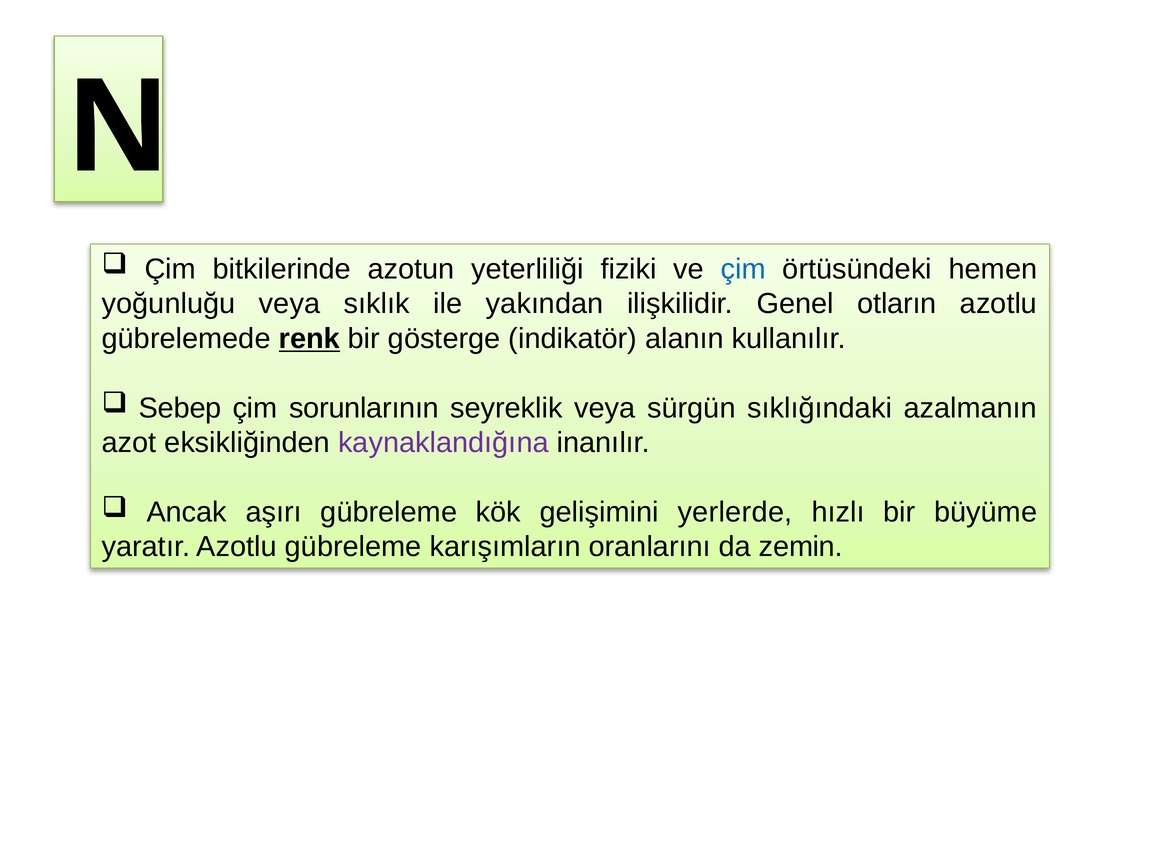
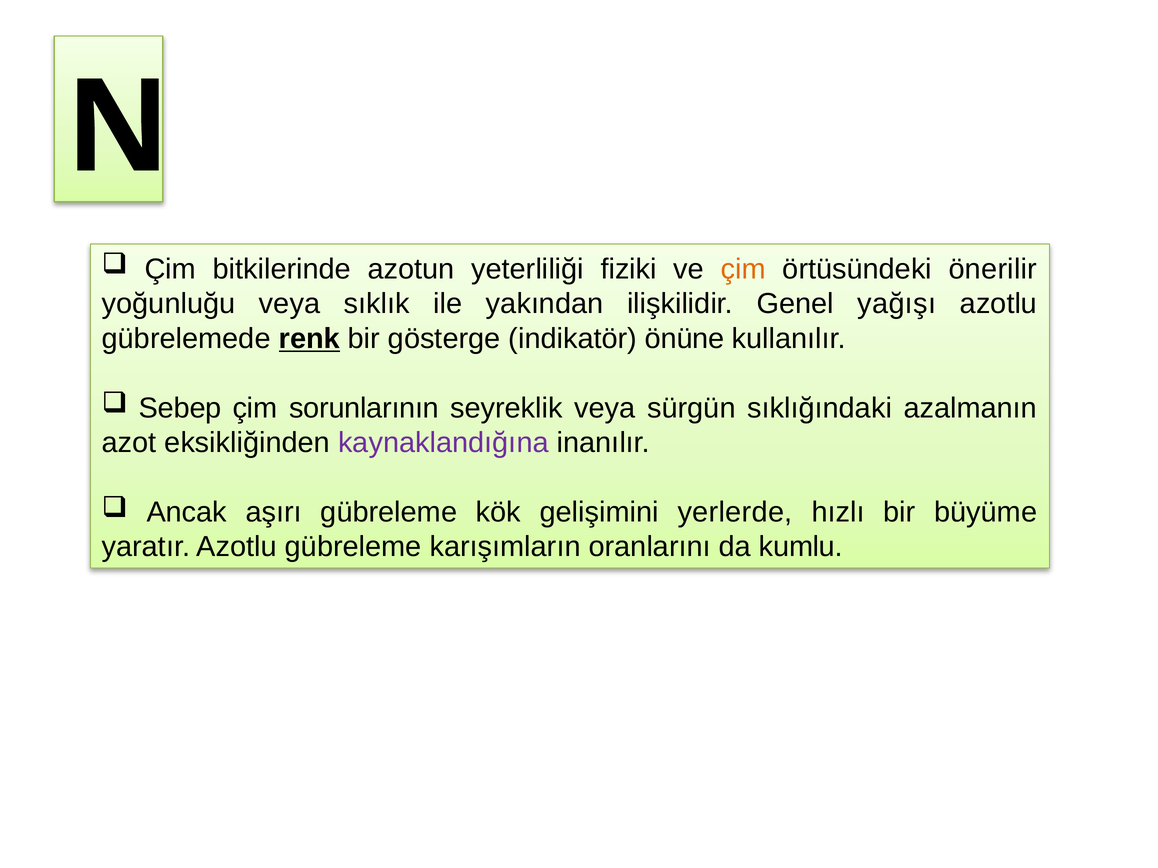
çim at (743, 269) colour: blue -> orange
hemen: hemen -> önerilir
otların: otların -> yağışı
alanın: alanın -> önüne
zemin: zemin -> kumlu
